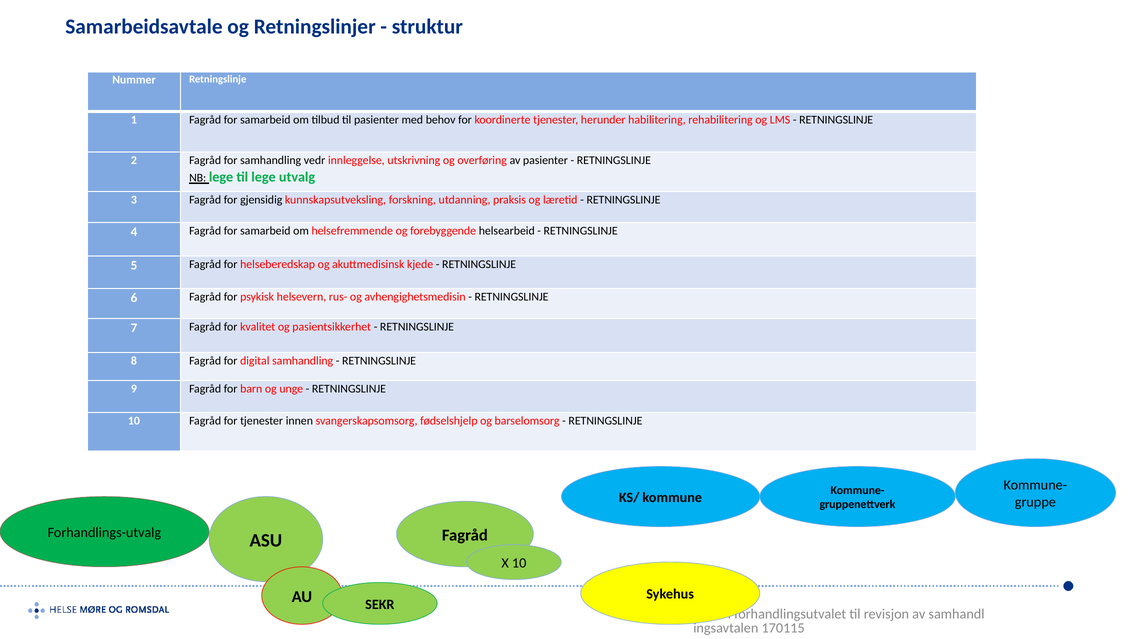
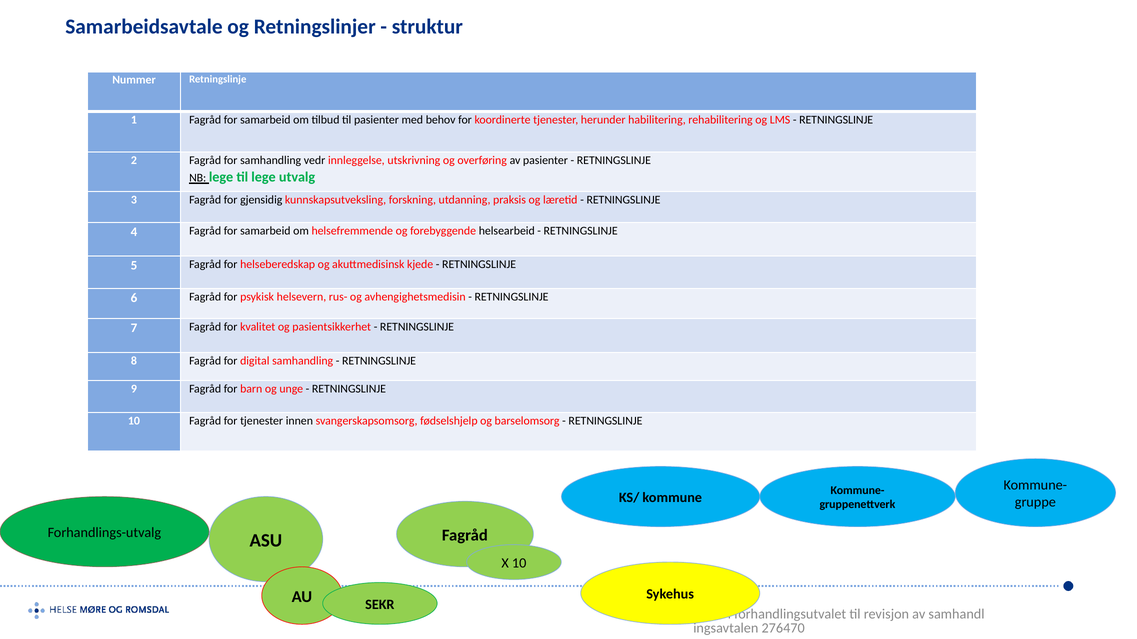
170115: 170115 -> 276470
